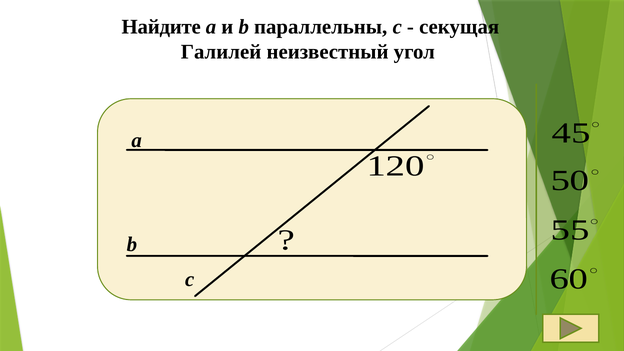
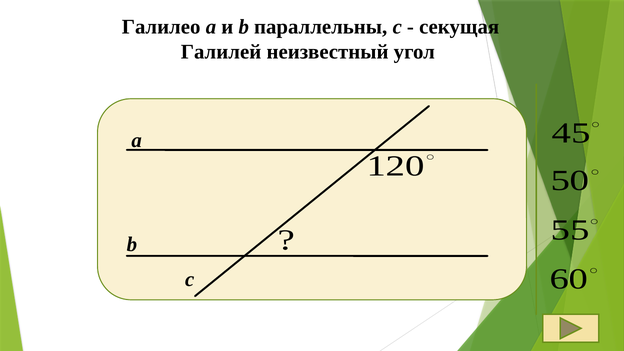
Найдите: Найдите -> Галилео
